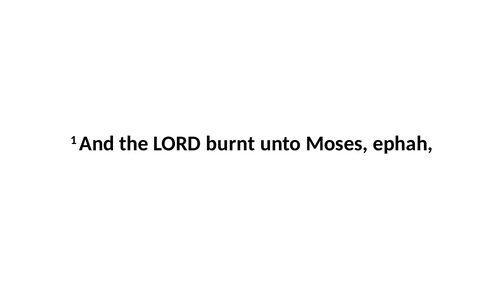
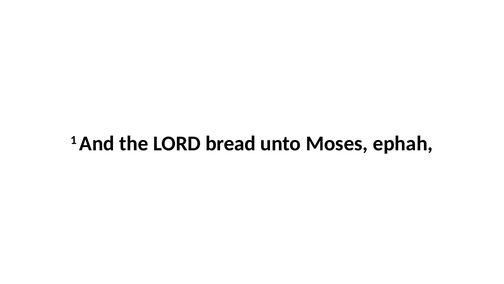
burnt: burnt -> bread
